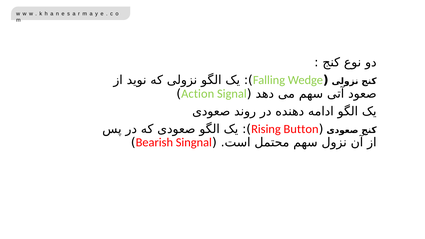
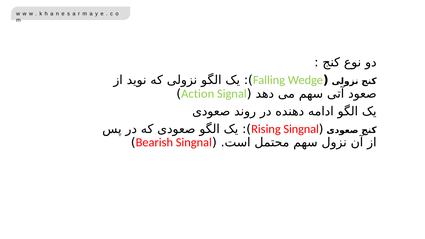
Rising Button: Button -> Singnal
